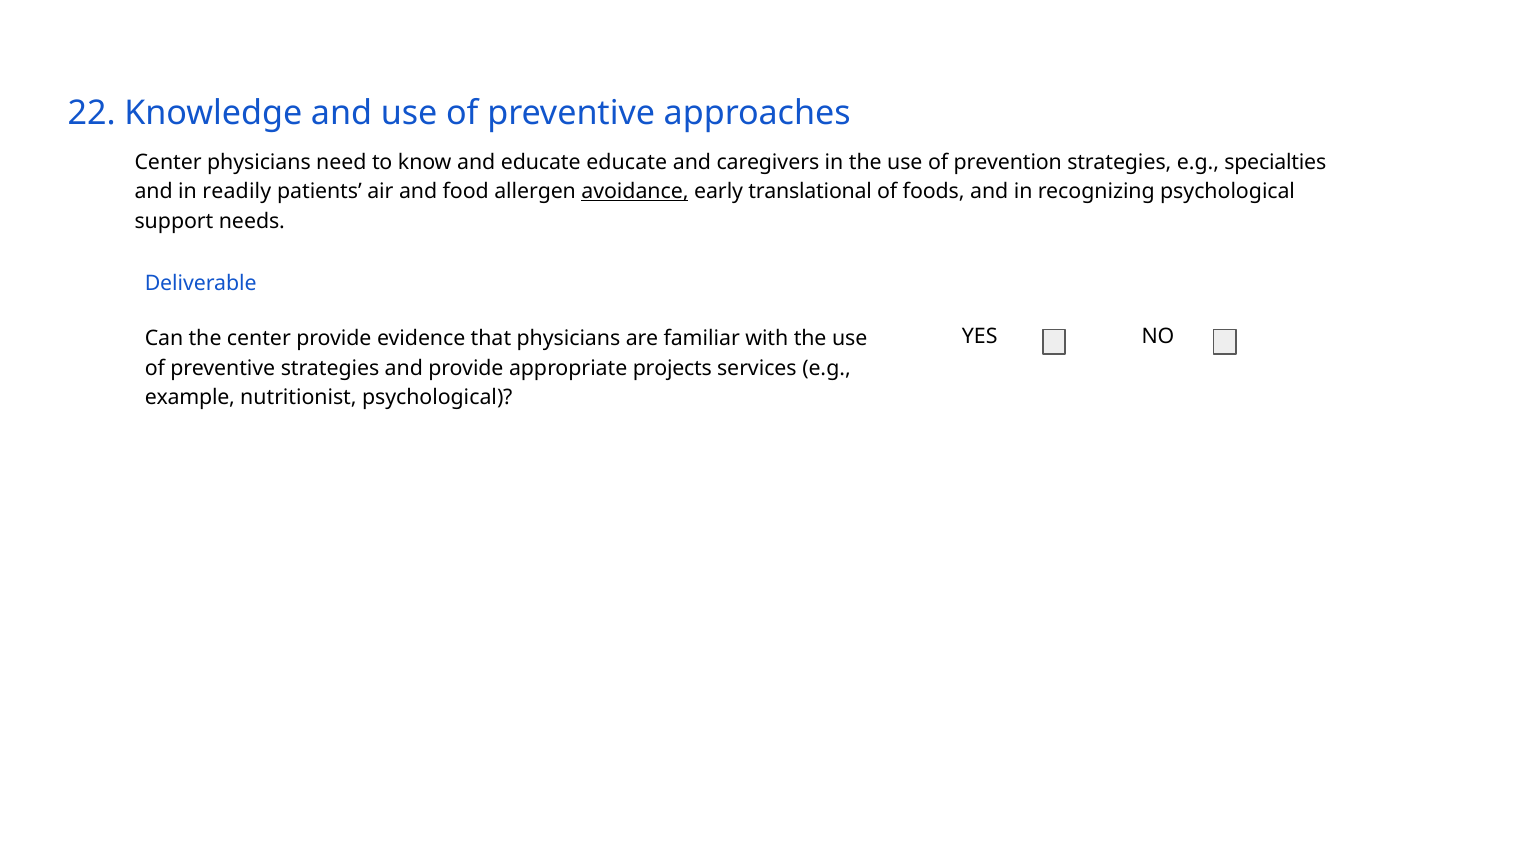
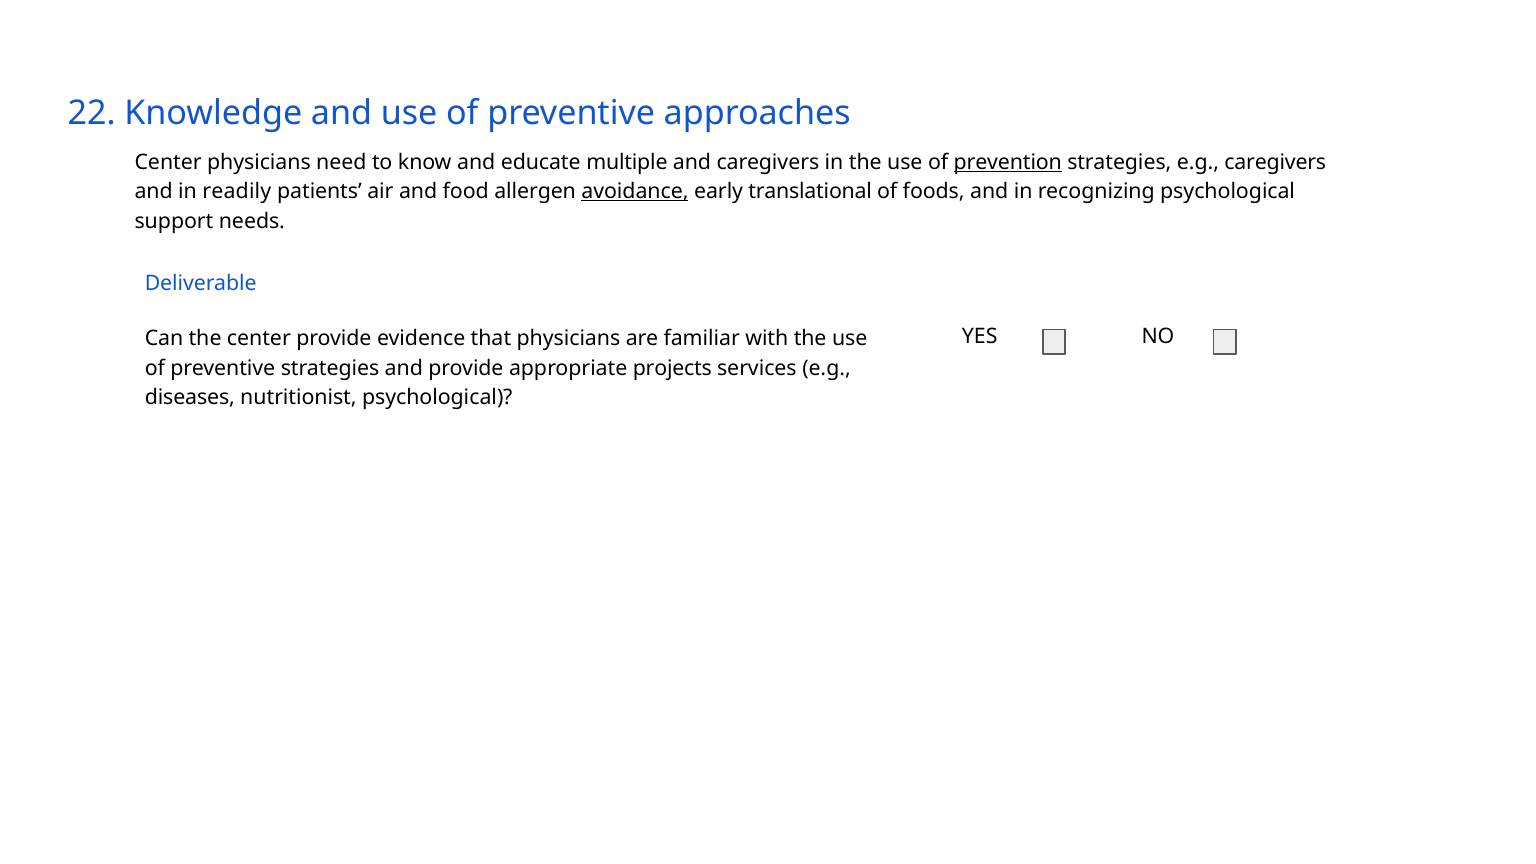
educate educate: educate -> multiple
prevention underline: none -> present
e.g specialties: specialties -> caregivers
example: example -> diseases
